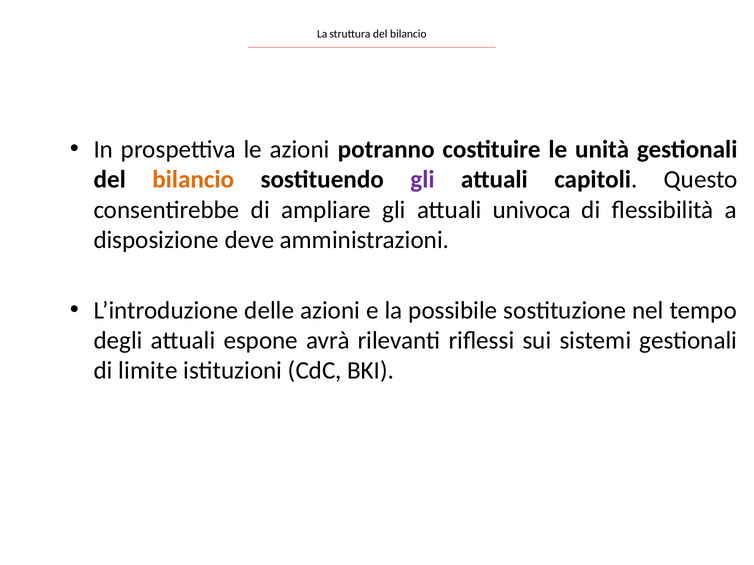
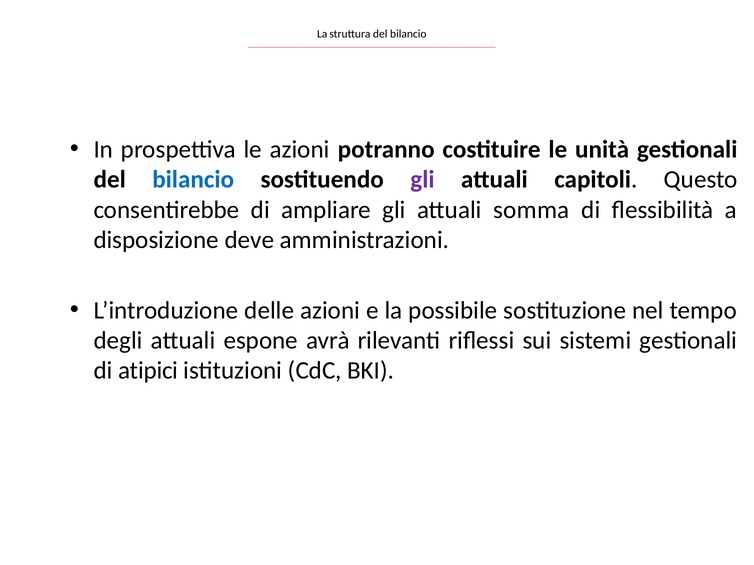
bilancio at (193, 180) colour: orange -> blue
univoca: univoca -> somma
limite: limite -> atipici
